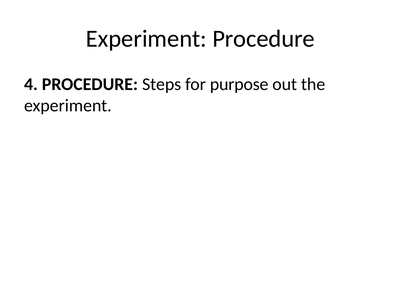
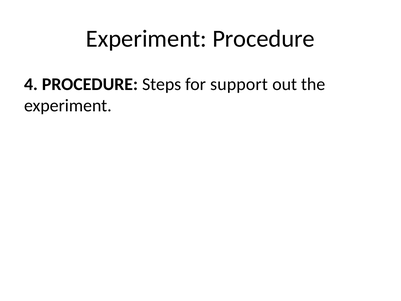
purpose: purpose -> support
